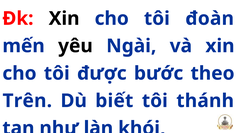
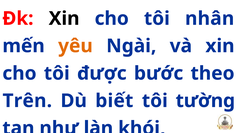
đoàn: đoàn -> nhân
yêu colour: black -> orange
thánh: thánh -> tường
